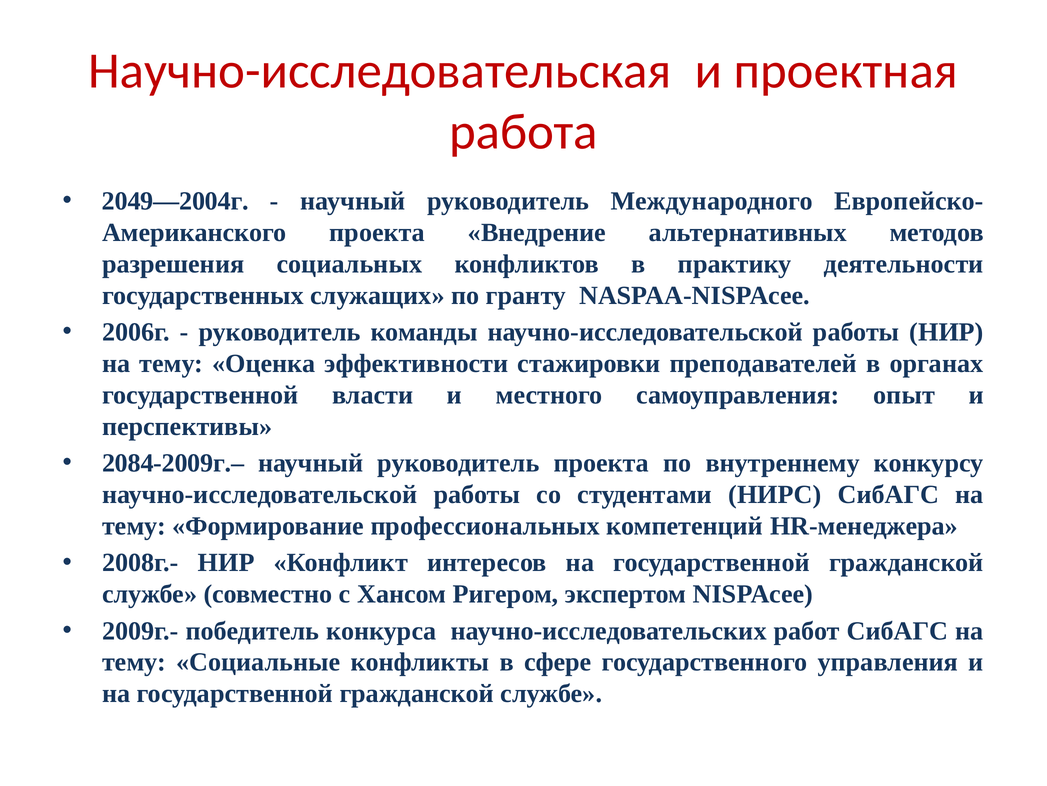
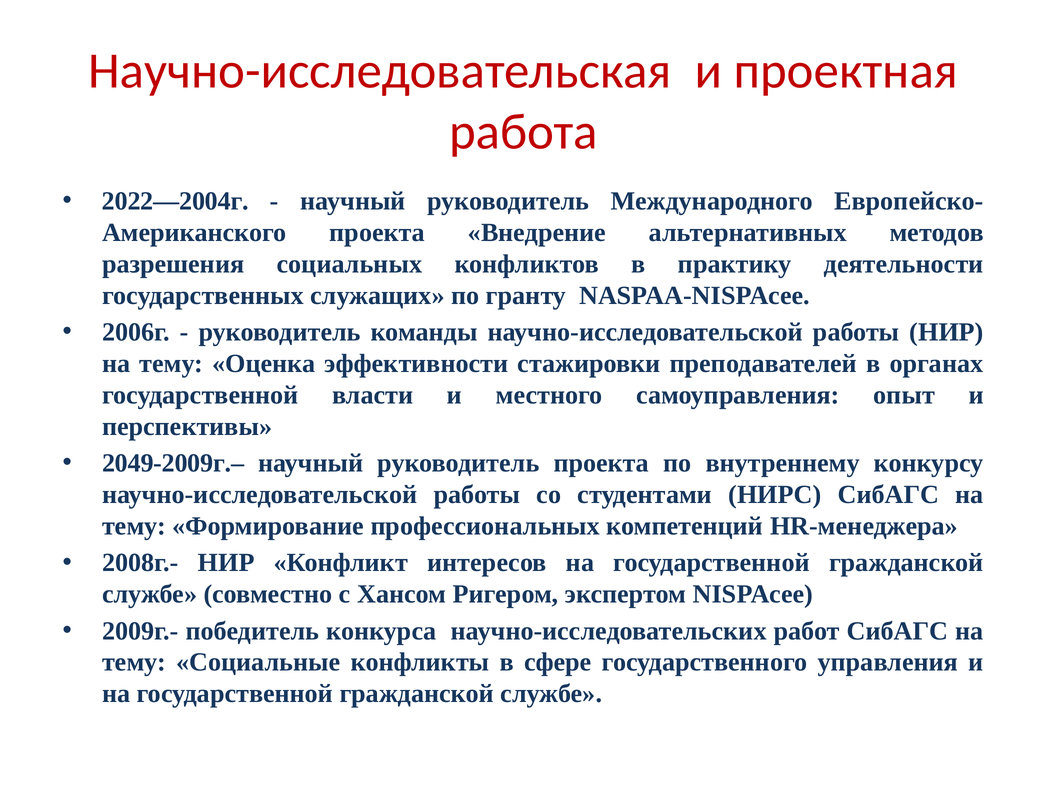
2049—2004г: 2049—2004г -> 2022—2004г
2084-2009г.–: 2084-2009г.– -> 2049-2009г.–
